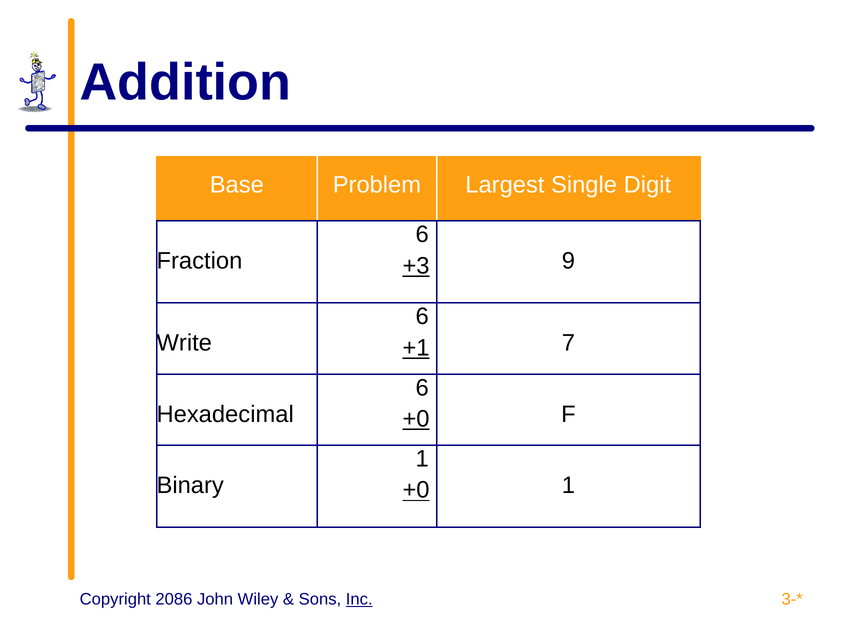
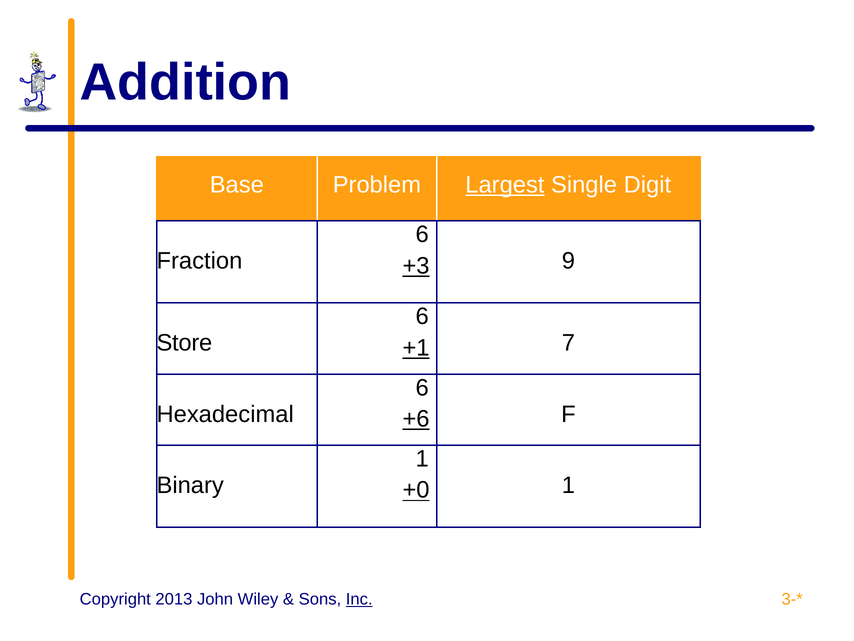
Largest underline: none -> present
Write: Write -> Store
+0 at (416, 419): +0 -> +6
2086: 2086 -> 2013
